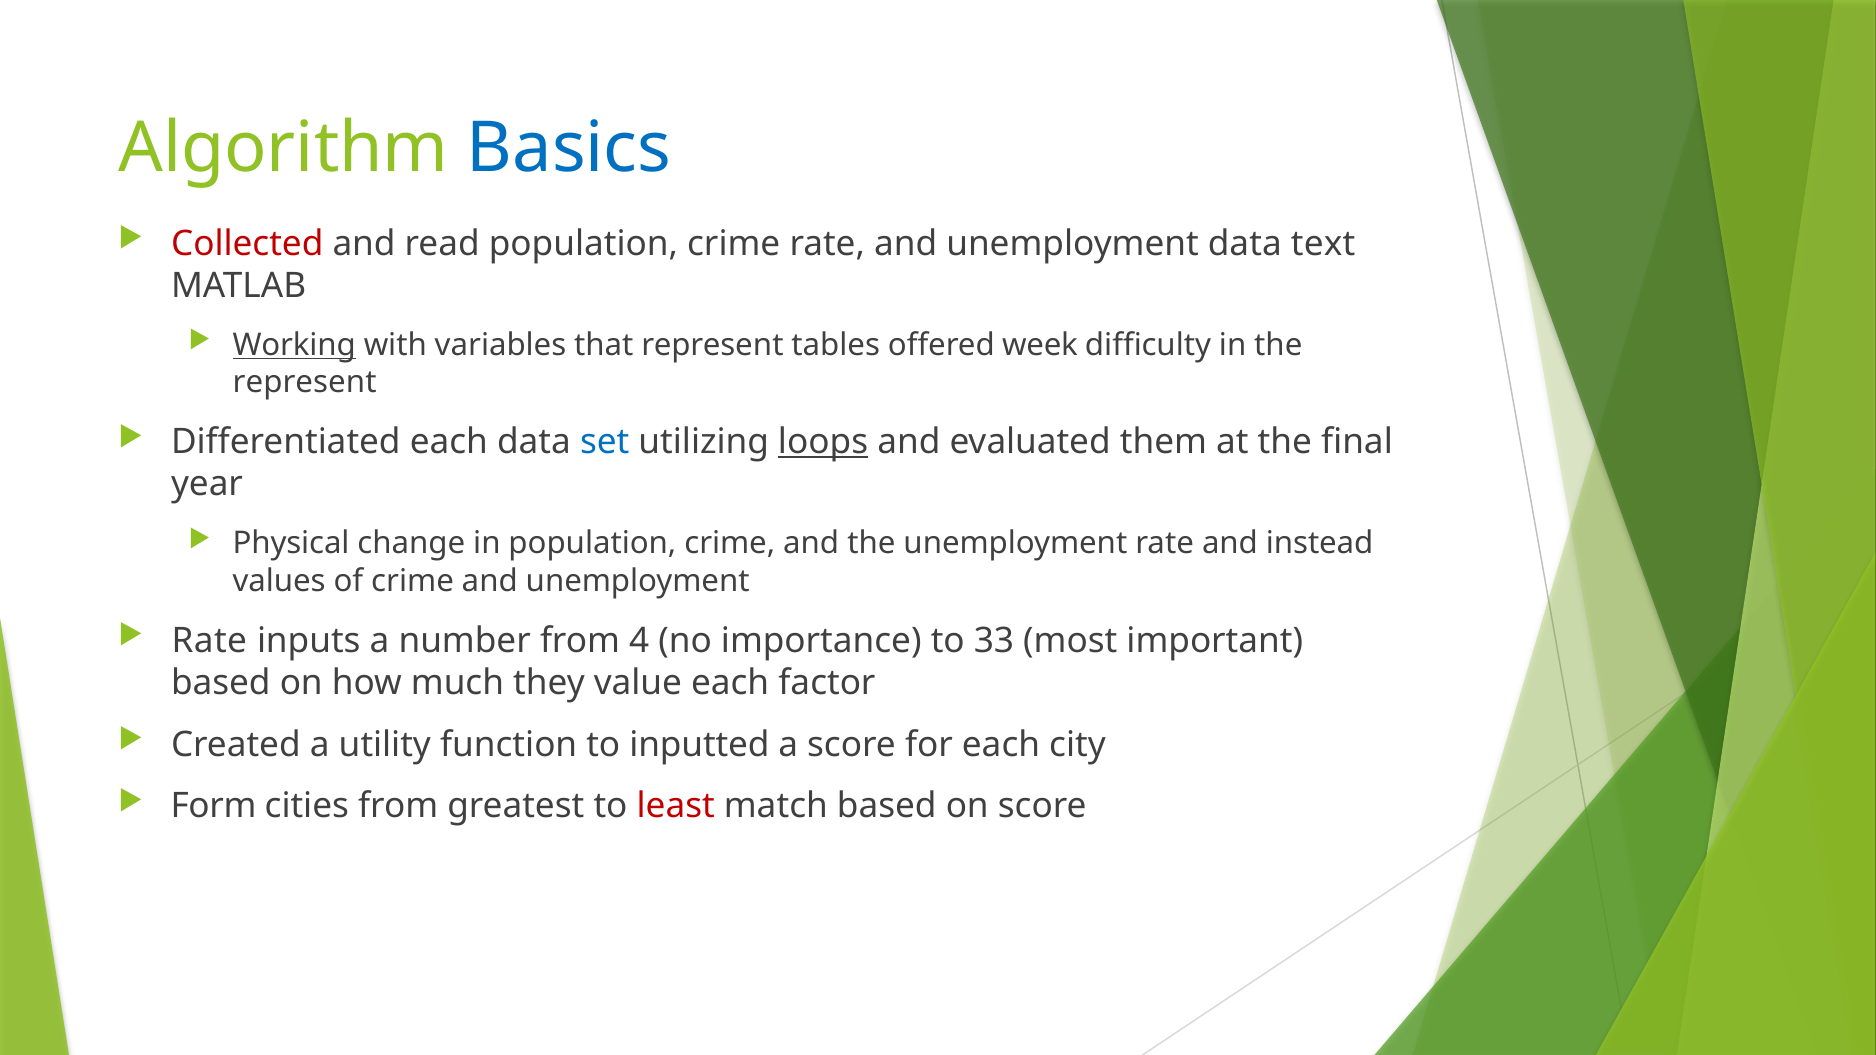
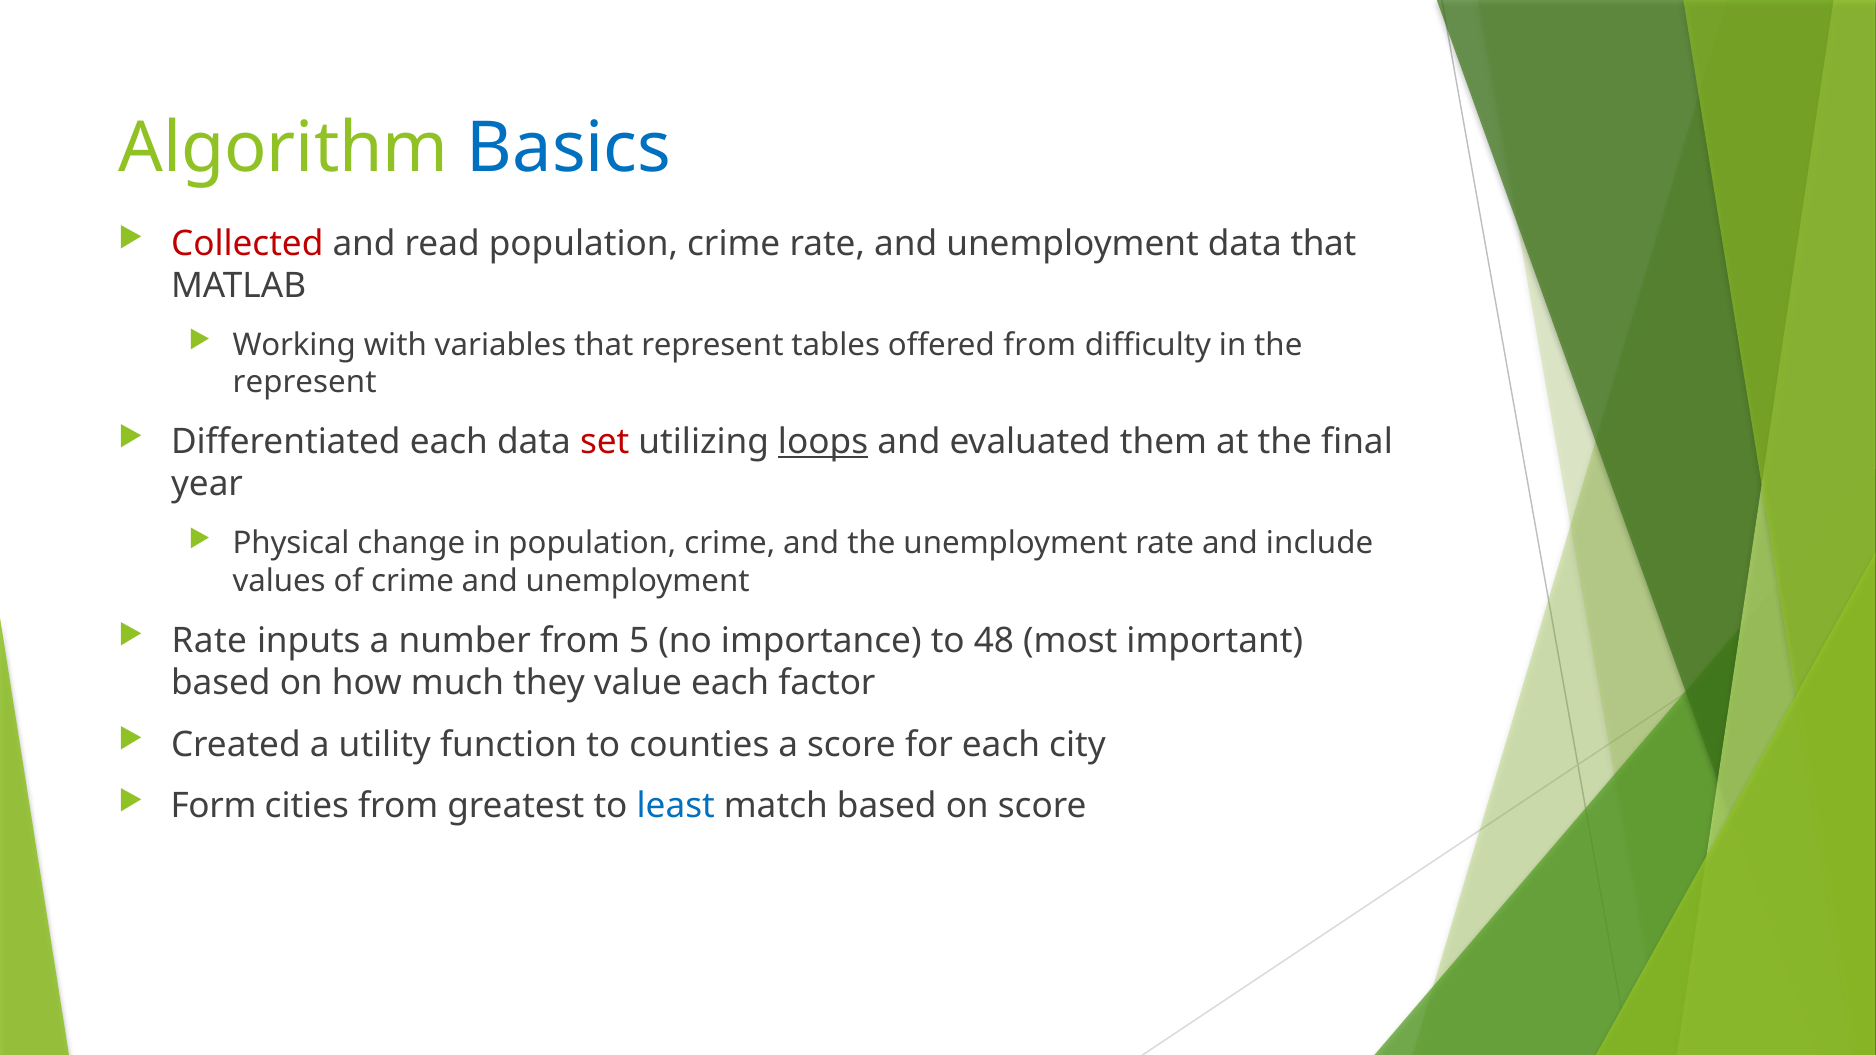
data text: text -> that
Working underline: present -> none
offered week: week -> from
set colour: blue -> red
instead: instead -> include
4: 4 -> 5
33: 33 -> 48
inputted: inputted -> counties
least colour: red -> blue
